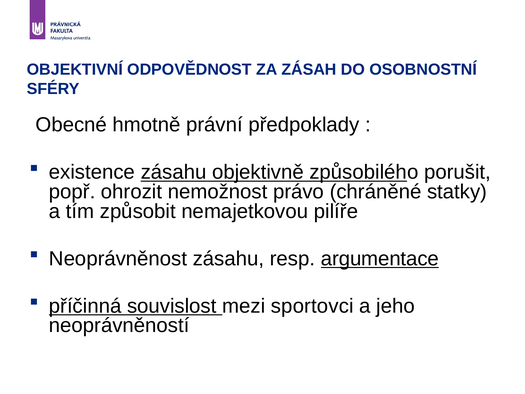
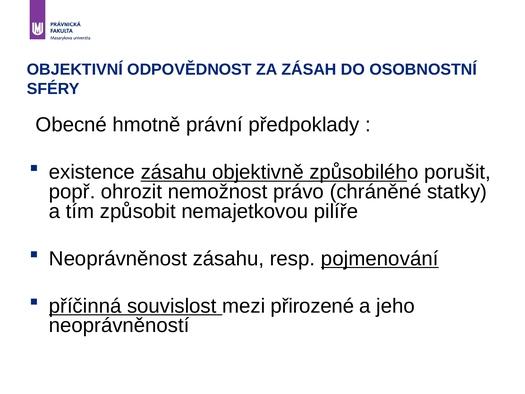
argumentace: argumentace -> pojmenování
sportovci: sportovci -> přirozené
